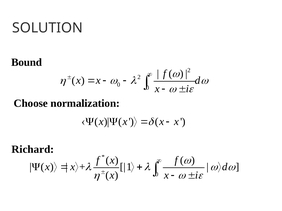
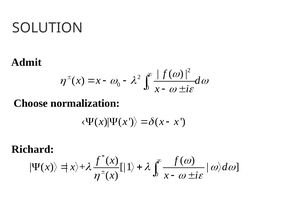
Bound: Bound -> Admit
